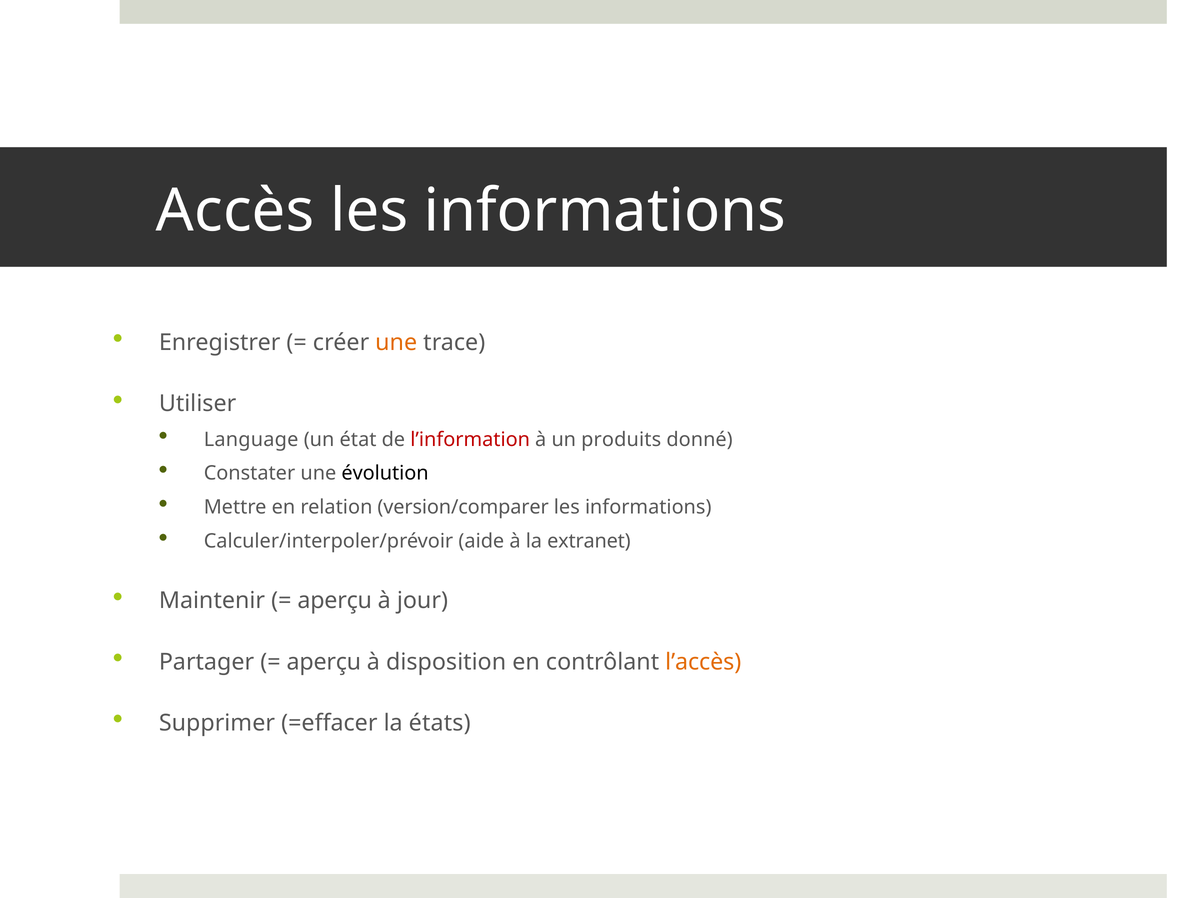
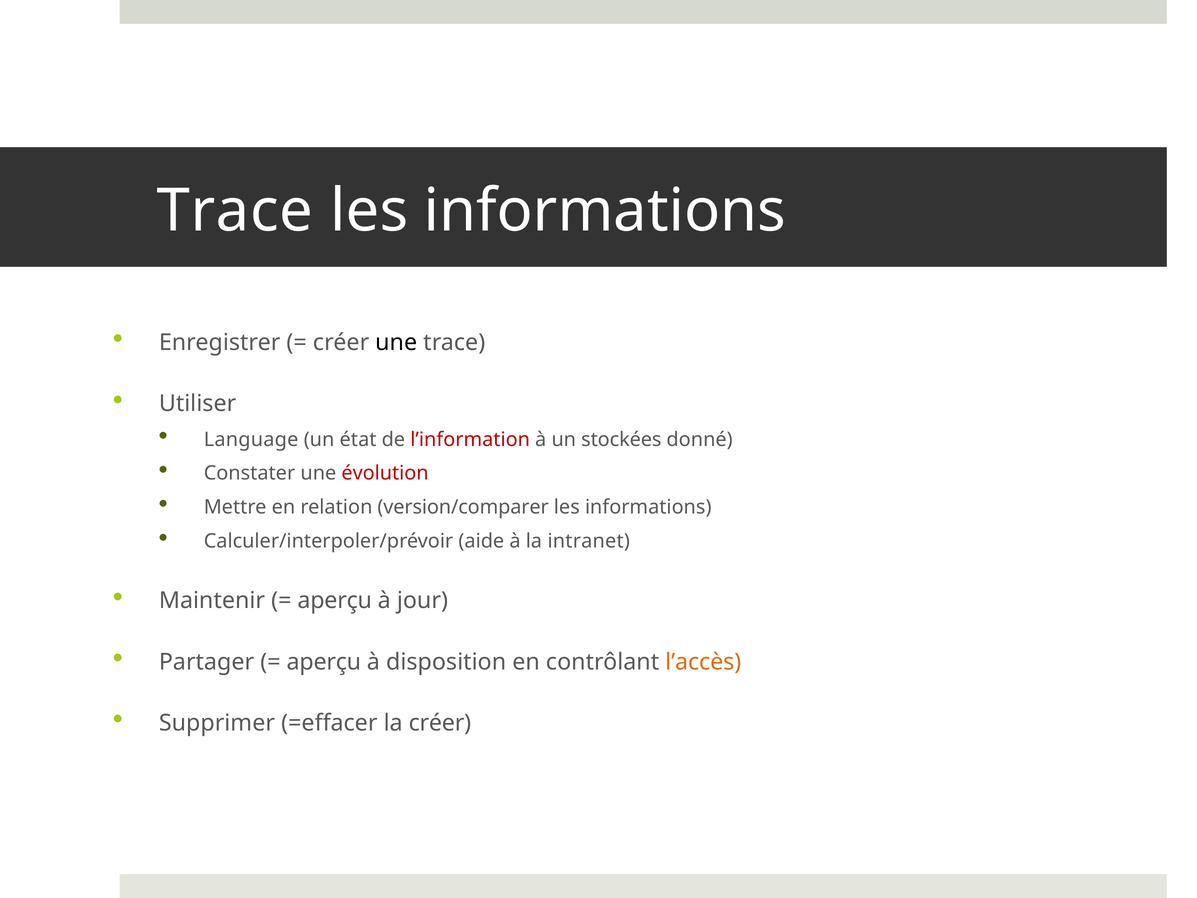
Accès at (235, 211): Accès -> Trace
une at (396, 342) colour: orange -> black
produits: produits -> stockées
évolution colour: black -> red
extranet: extranet -> intranet
la états: états -> créer
